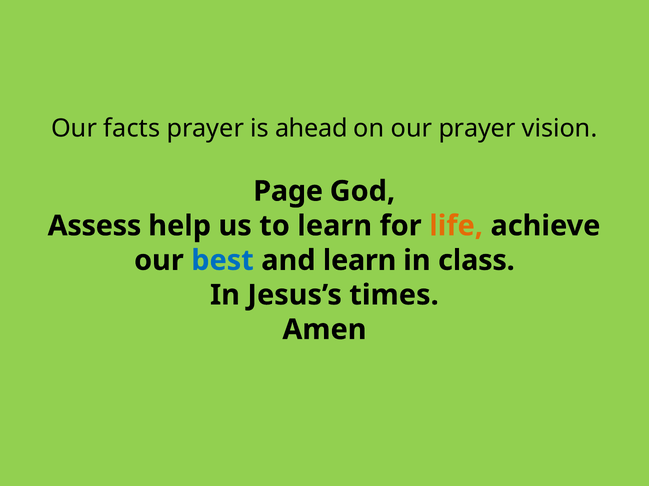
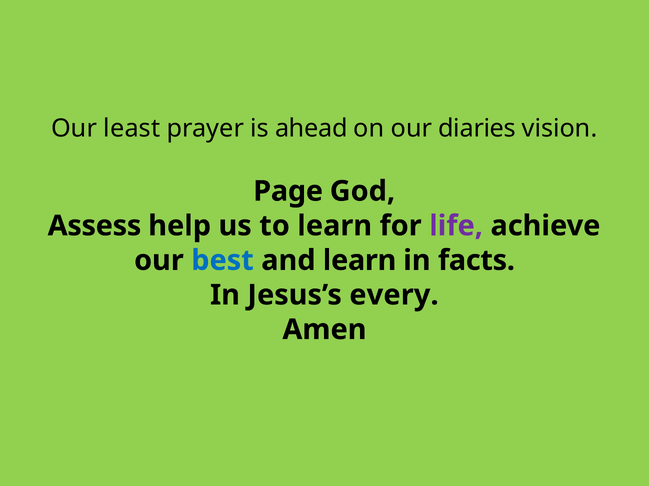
facts: facts -> least
our prayer: prayer -> diaries
life colour: orange -> purple
class: class -> facts
times: times -> every
